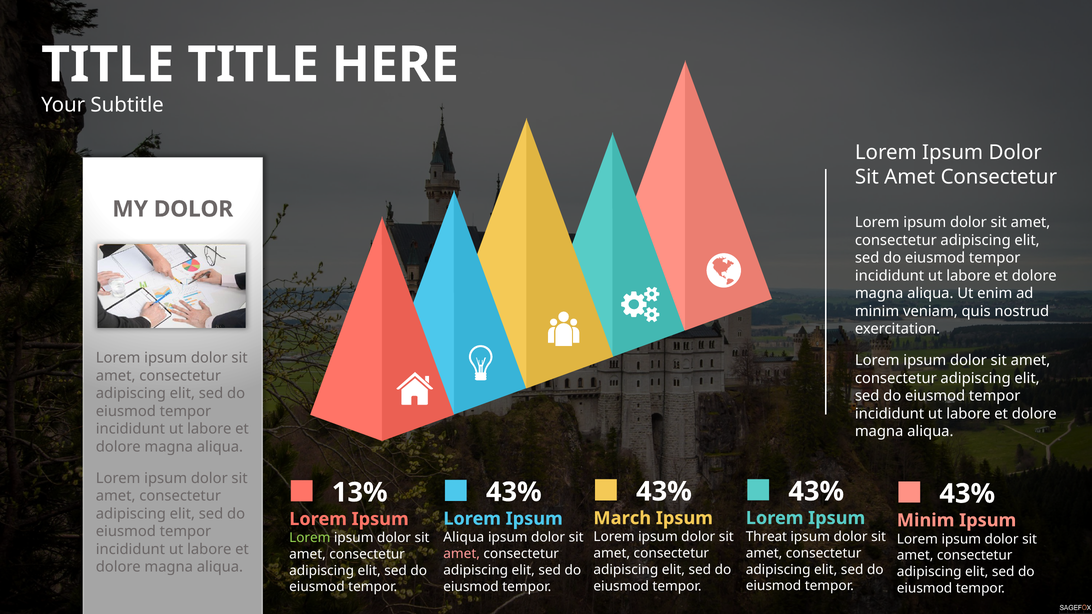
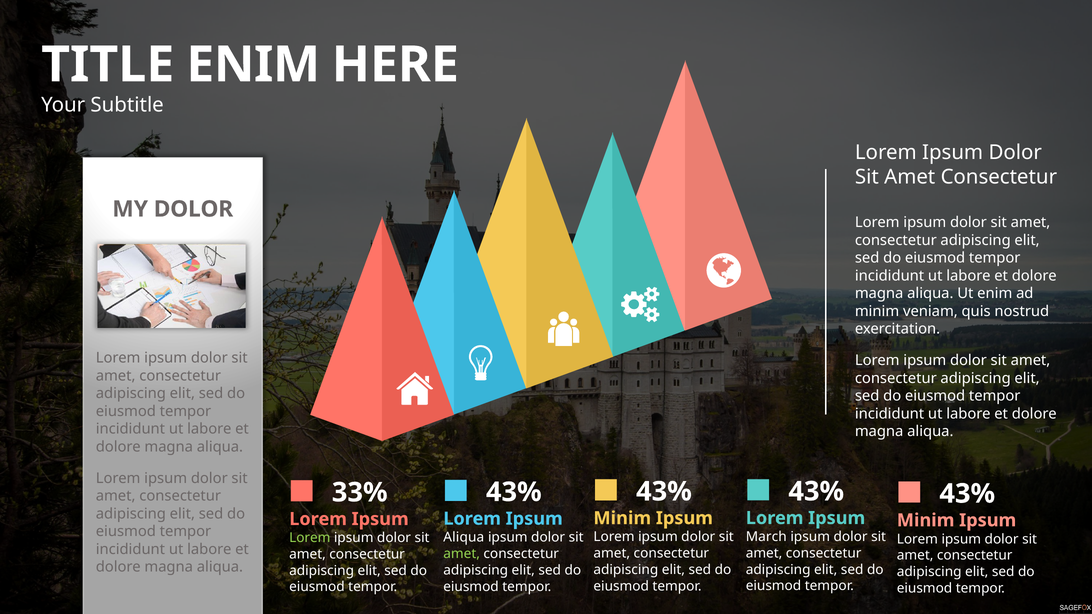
TITLE at (253, 65): TITLE -> ENIM
13%: 13% -> 33%
March at (622, 518): March -> Minim
Threat: Threat -> March
amet at (462, 554) colour: pink -> light green
